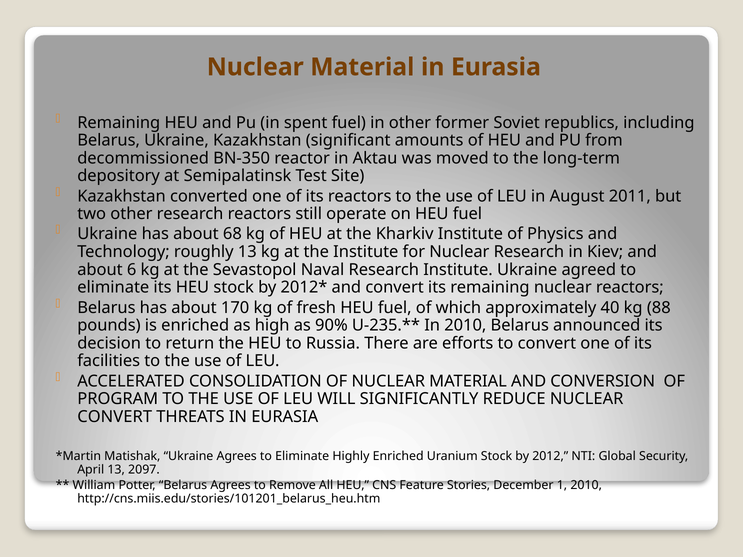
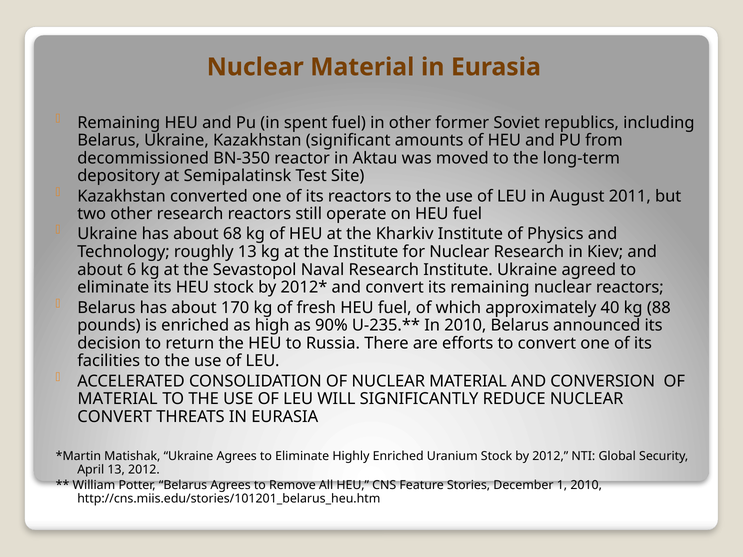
PROGRAM at (118, 399): PROGRAM -> MATERIAL
13 2097: 2097 -> 2012
